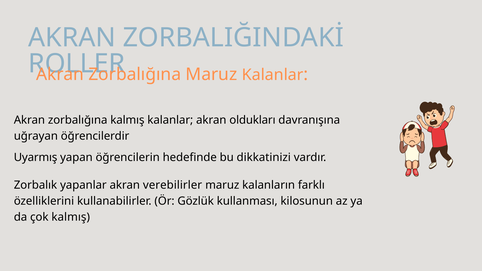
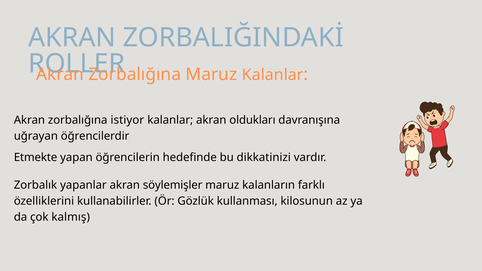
zorbalığına kalmış: kalmış -> istiyor
Uyarmış: Uyarmış -> Etmekte
verebilirler: verebilirler -> söylemişler
